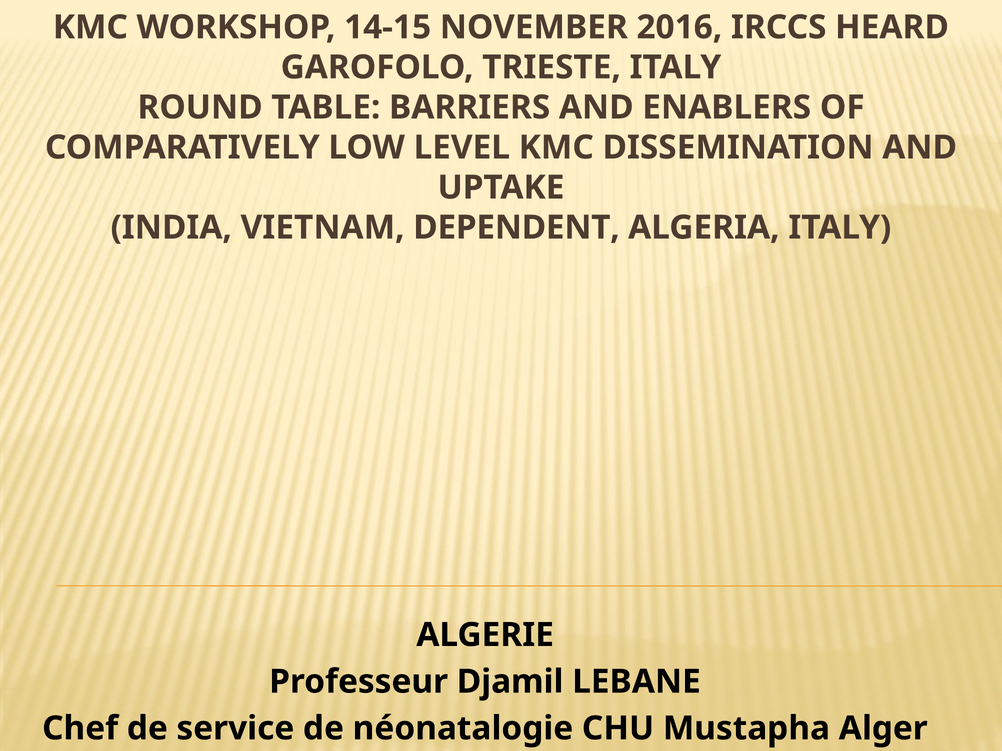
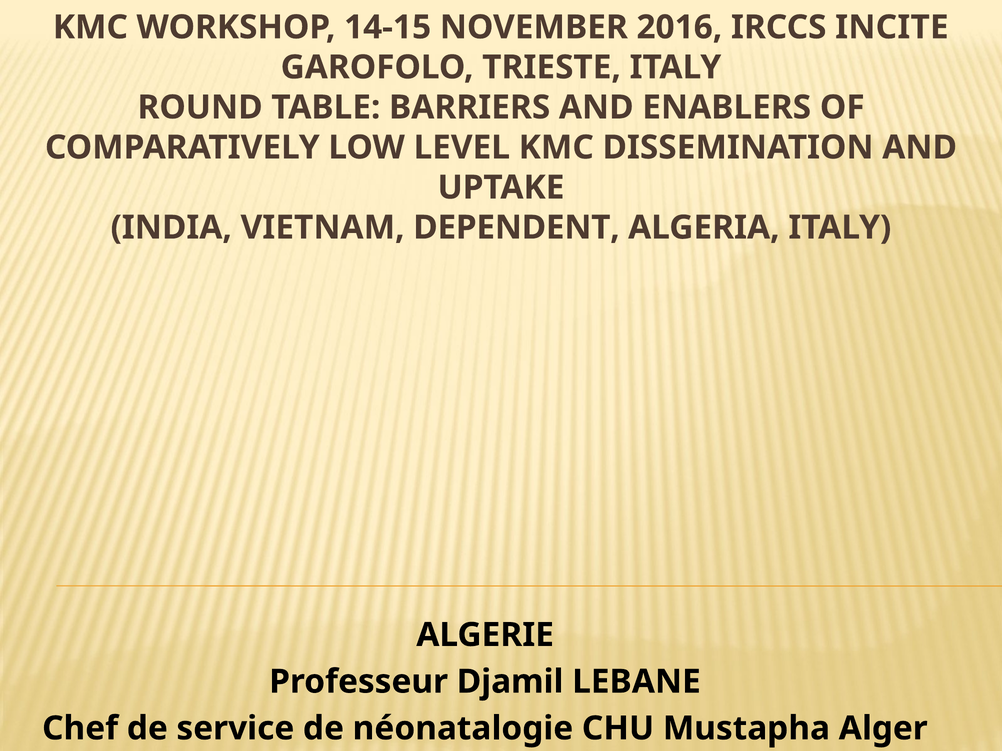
HEARD: HEARD -> INCITE
